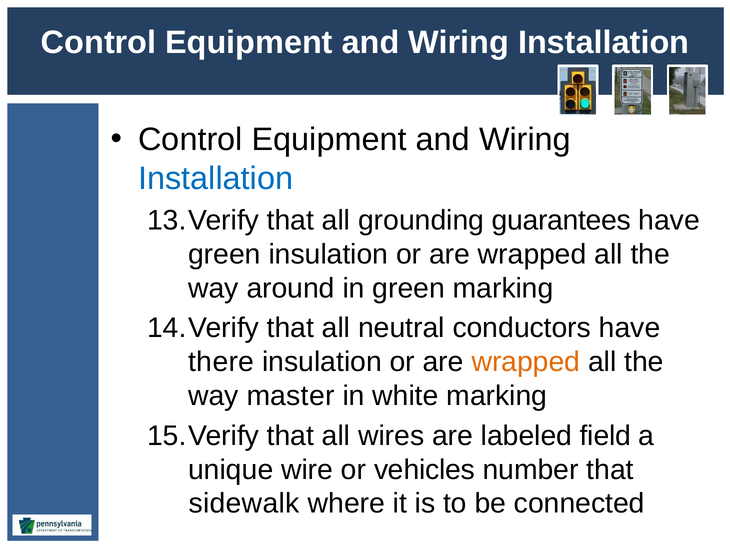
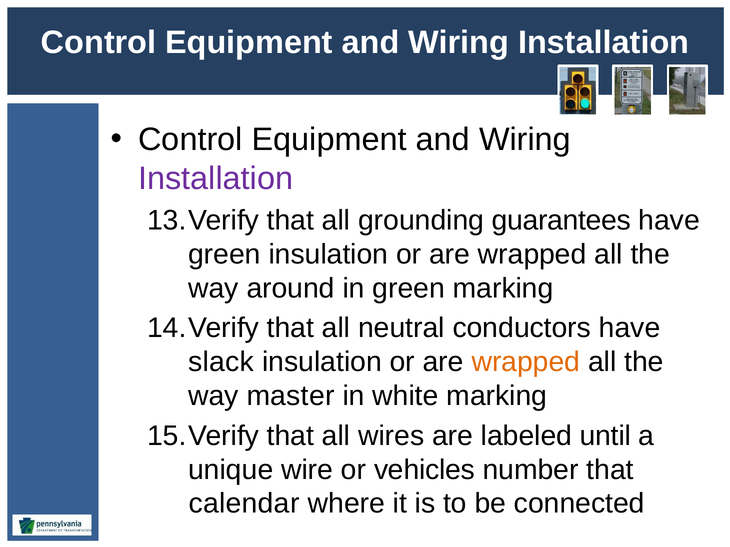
Installation at (216, 179) colour: blue -> purple
there: there -> slack
field: field -> until
sidewalk: sidewalk -> calendar
